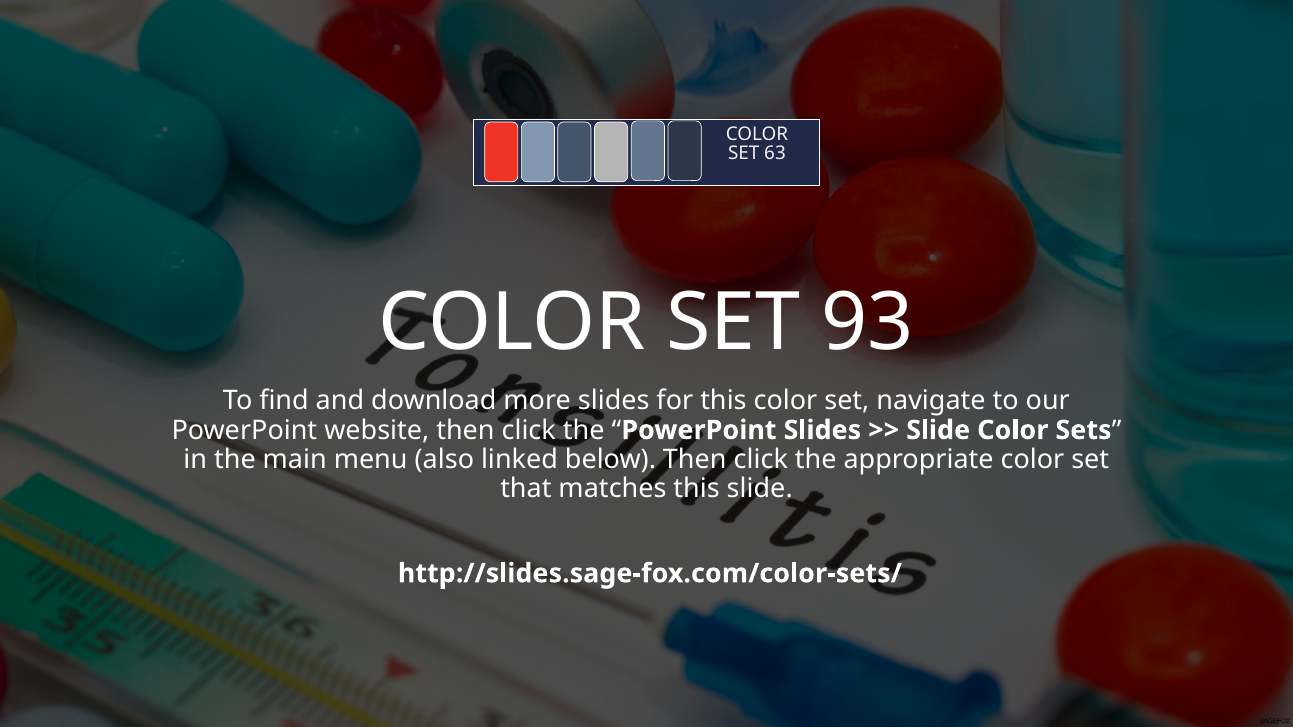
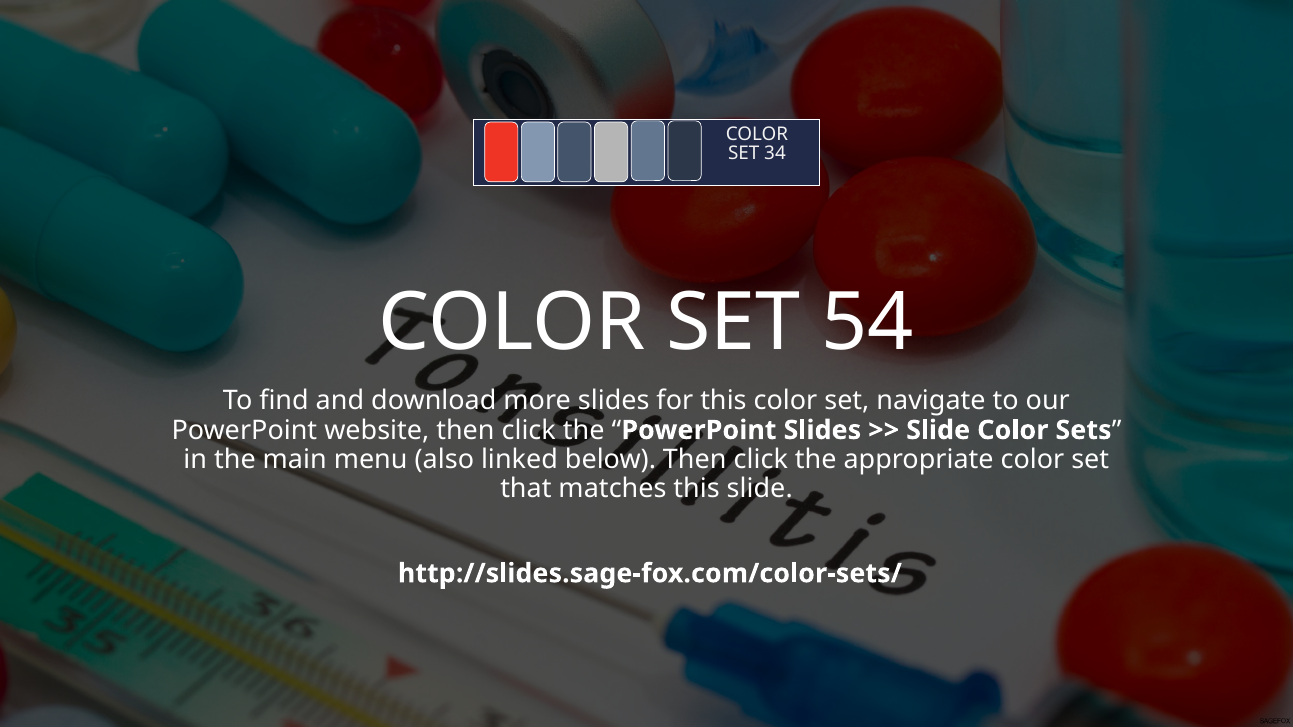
63: 63 -> 34
93: 93 -> 54
